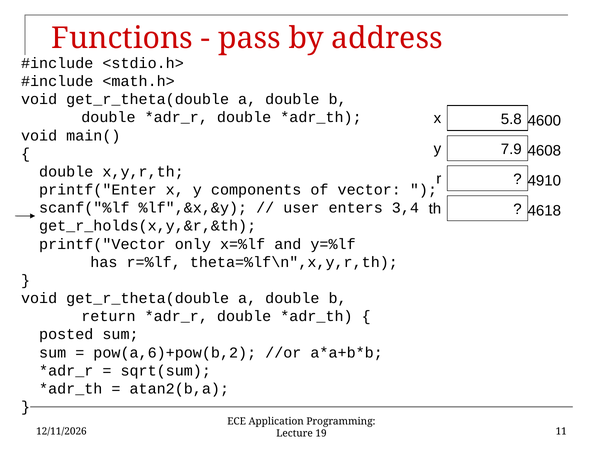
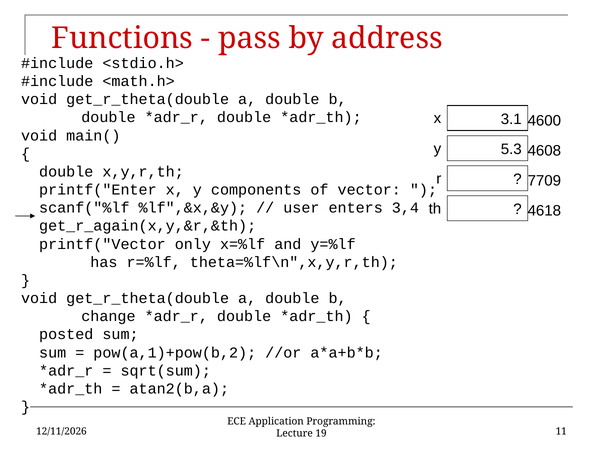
5.8: 5.8 -> 3.1
7.9: 7.9 -> 5.3
4910: 4910 -> 7709
get_r_holds(x,y,&r,&th: get_r_holds(x,y,&r,&th -> get_r_again(x,y,&r,&th
return: return -> change
pow(a,6)+pow(b,2: pow(a,6)+pow(b,2 -> pow(a,1)+pow(b,2
